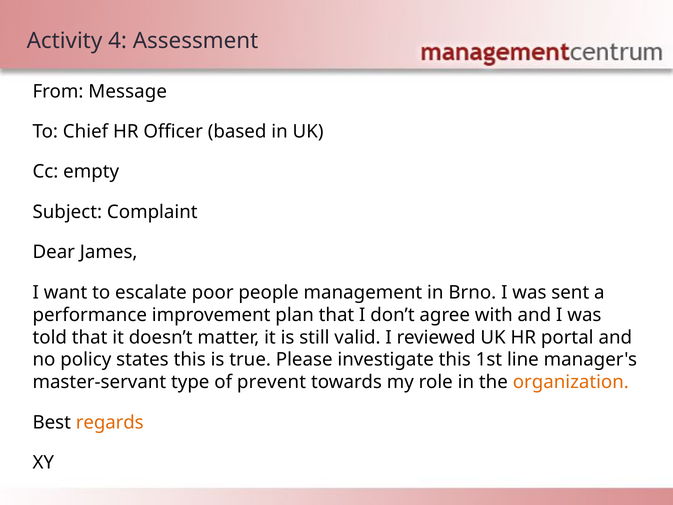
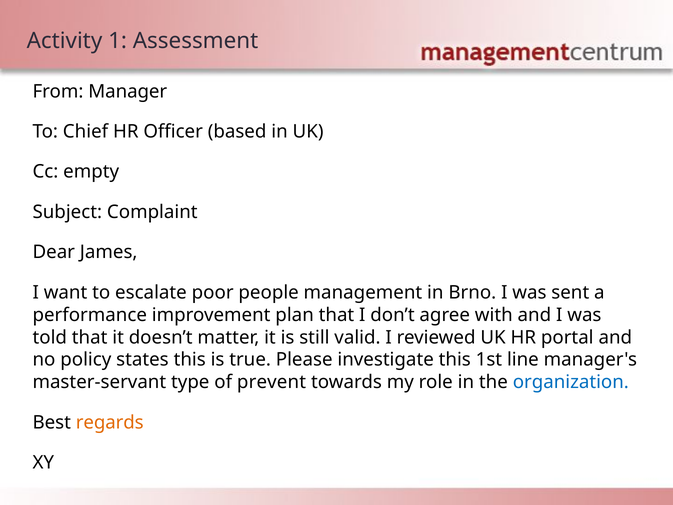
4: 4 -> 1
Message: Message -> Manager
organization colour: orange -> blue
